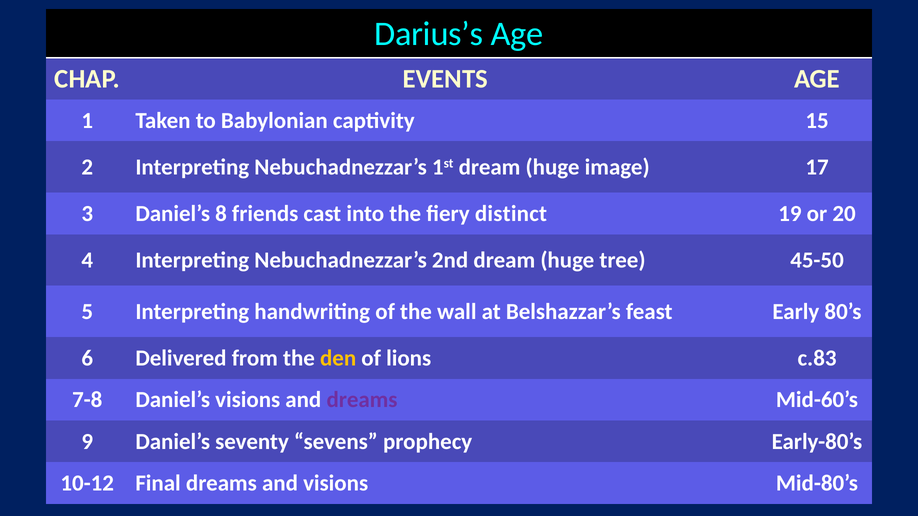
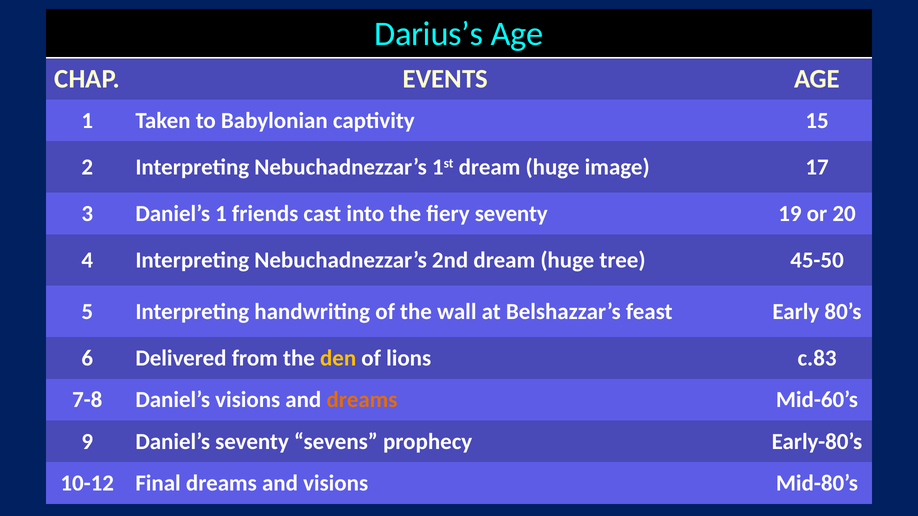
Daniel’s 8: 8 -> 1
fiery distinct: distinct -> seventy
dreams at (362, 400) colour: purple -> orange
